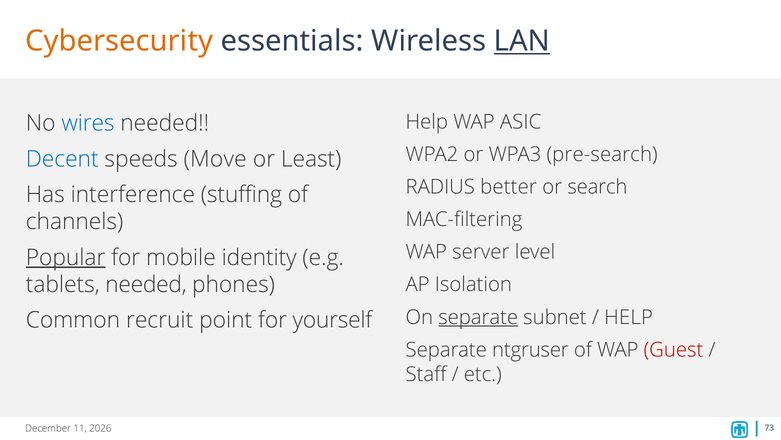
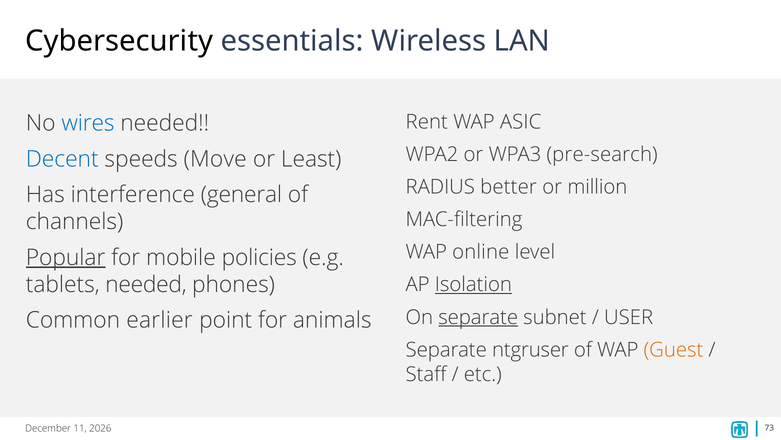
Cybersecurity colour: orange -> black
LAN underline: present -> none
Help at (427, 122): Help -> Rent
search: search -> million
stuffing: stuffing -> general
server: server -> online
identity: identity -> policies
Isolation underline: none -> present
HELP at (629, 317): HELP -> USER
recruit: recruit -> earlier
yourself: yourself -> animals
Guest colour: red -> orange
